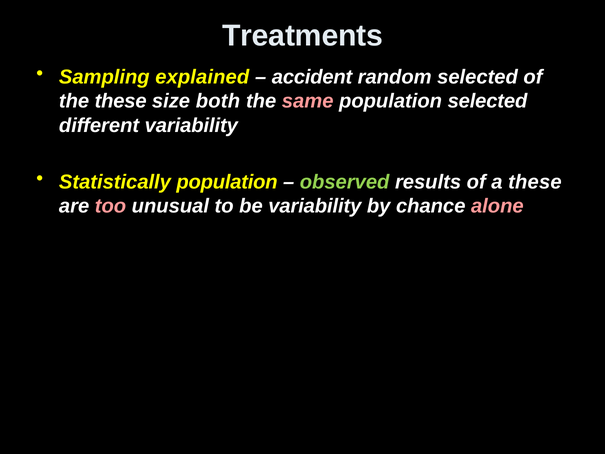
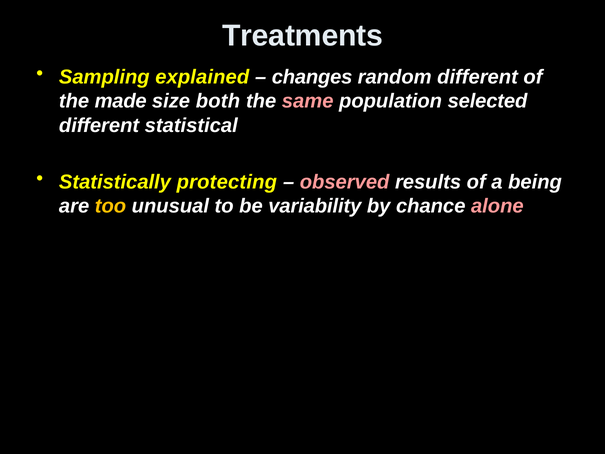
accident: accident -> changes
random selected: selected -> different
the these: these -> made
different variability: variability -> statistical
Statistically population: population -> protecting
observed colour: light green -> pink
a these: these -> being
too colour: pink -> yellow
